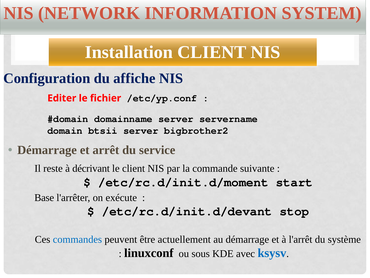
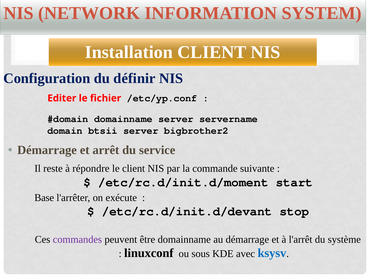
affiche: affiche -> définir
décrivant: décrivant -> répondre
commandes colour: blue -> purple
être actuellement: actuellement -> domainname
